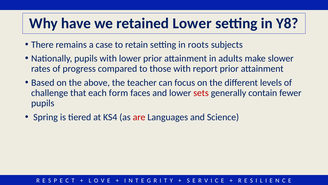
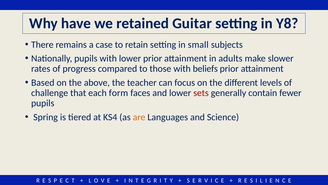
retained Lower: Lower -> Guitar
roots: roots -> small
report: report -> beliefs
are colour: red -> orange
